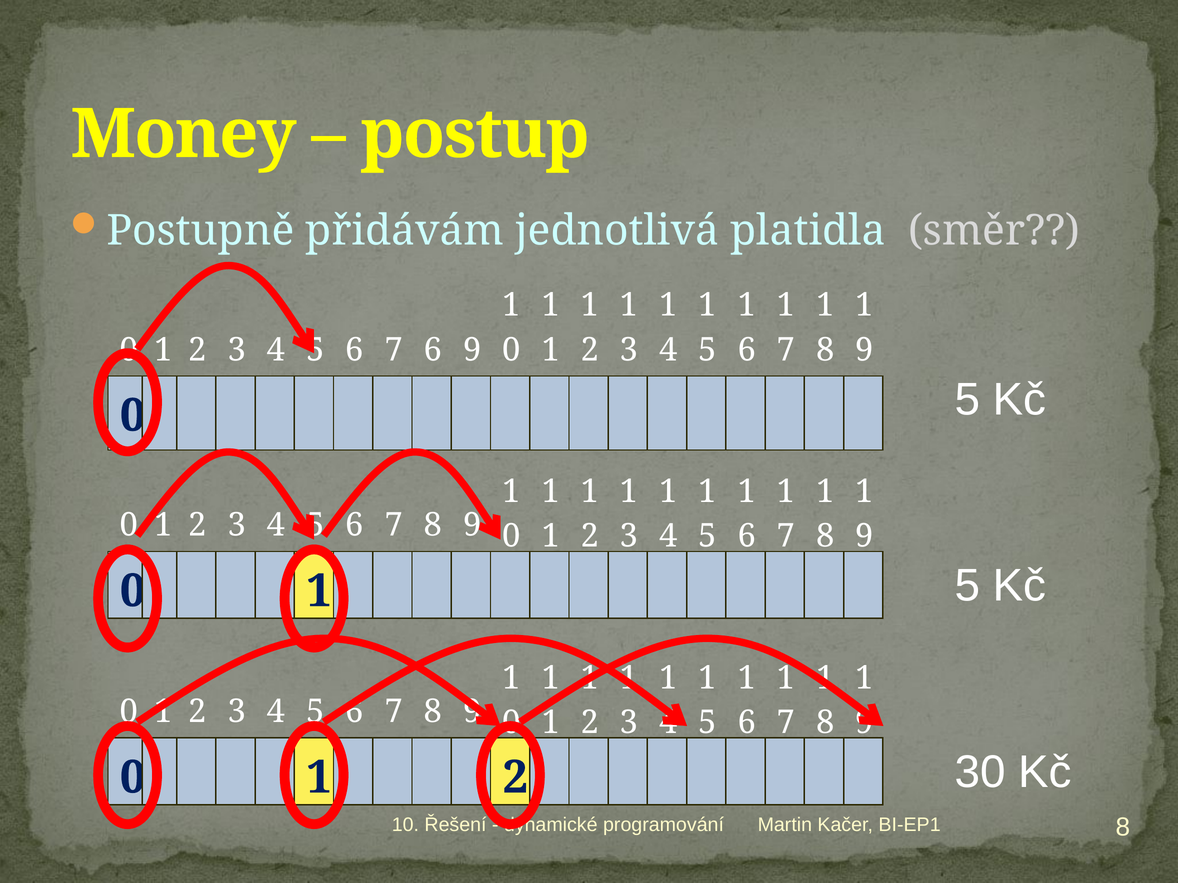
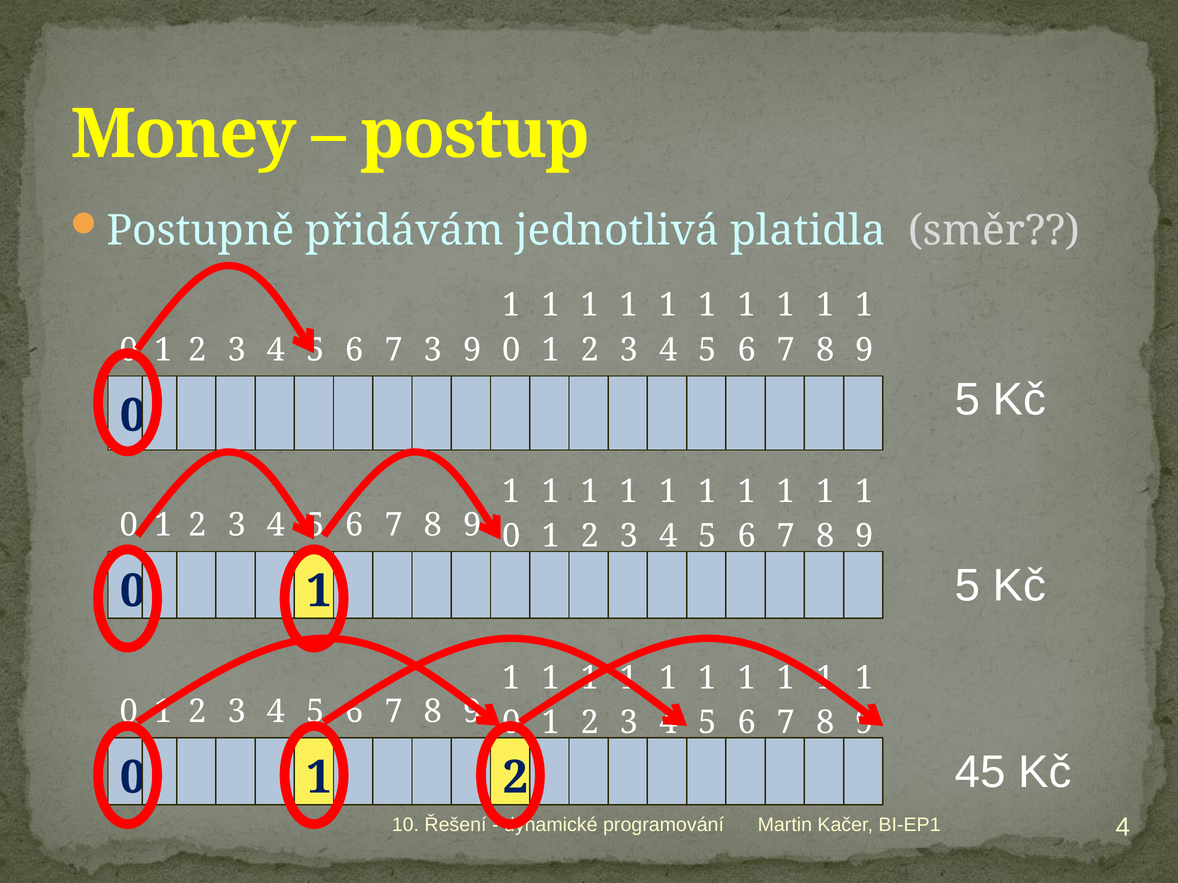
7 6: 6 -> 3
30: 30 -> 45
BI-EP1 8: 8 -> 4
